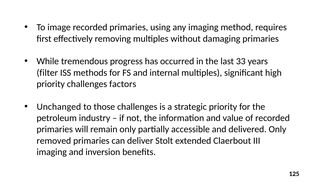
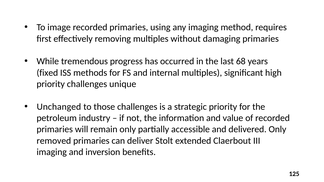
33: 33 -> 68
filter: filter -> fixed
factors: factors -> unique
